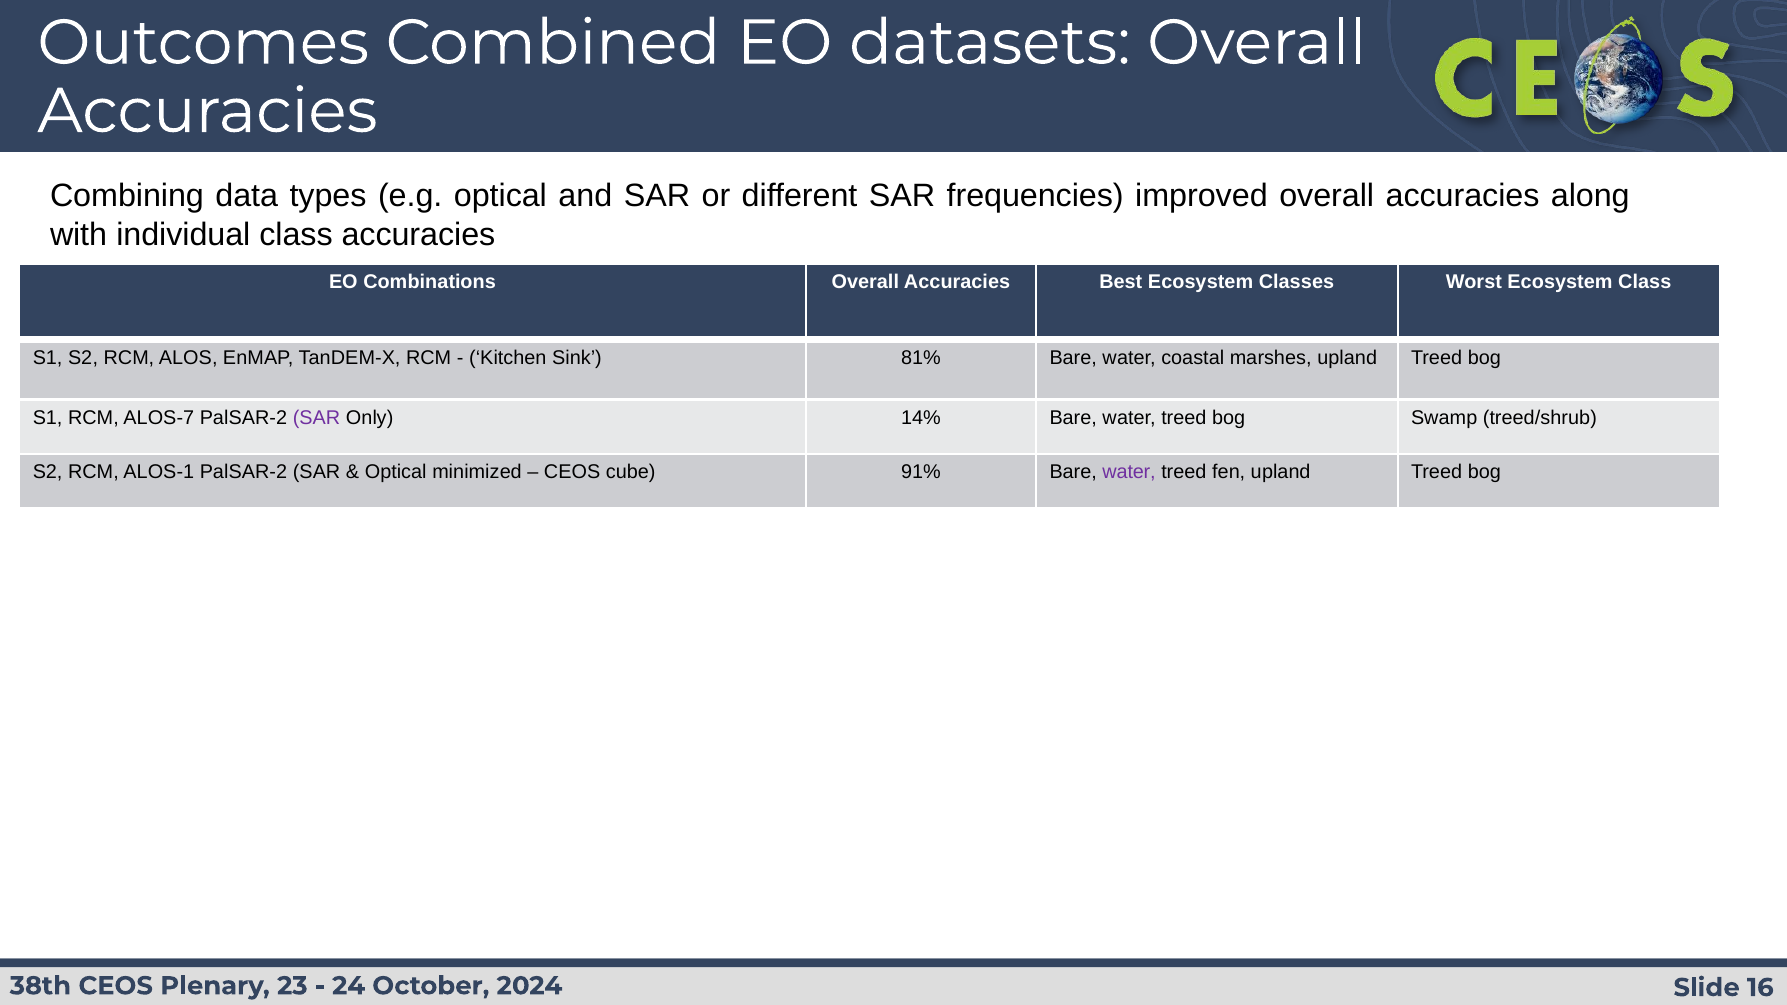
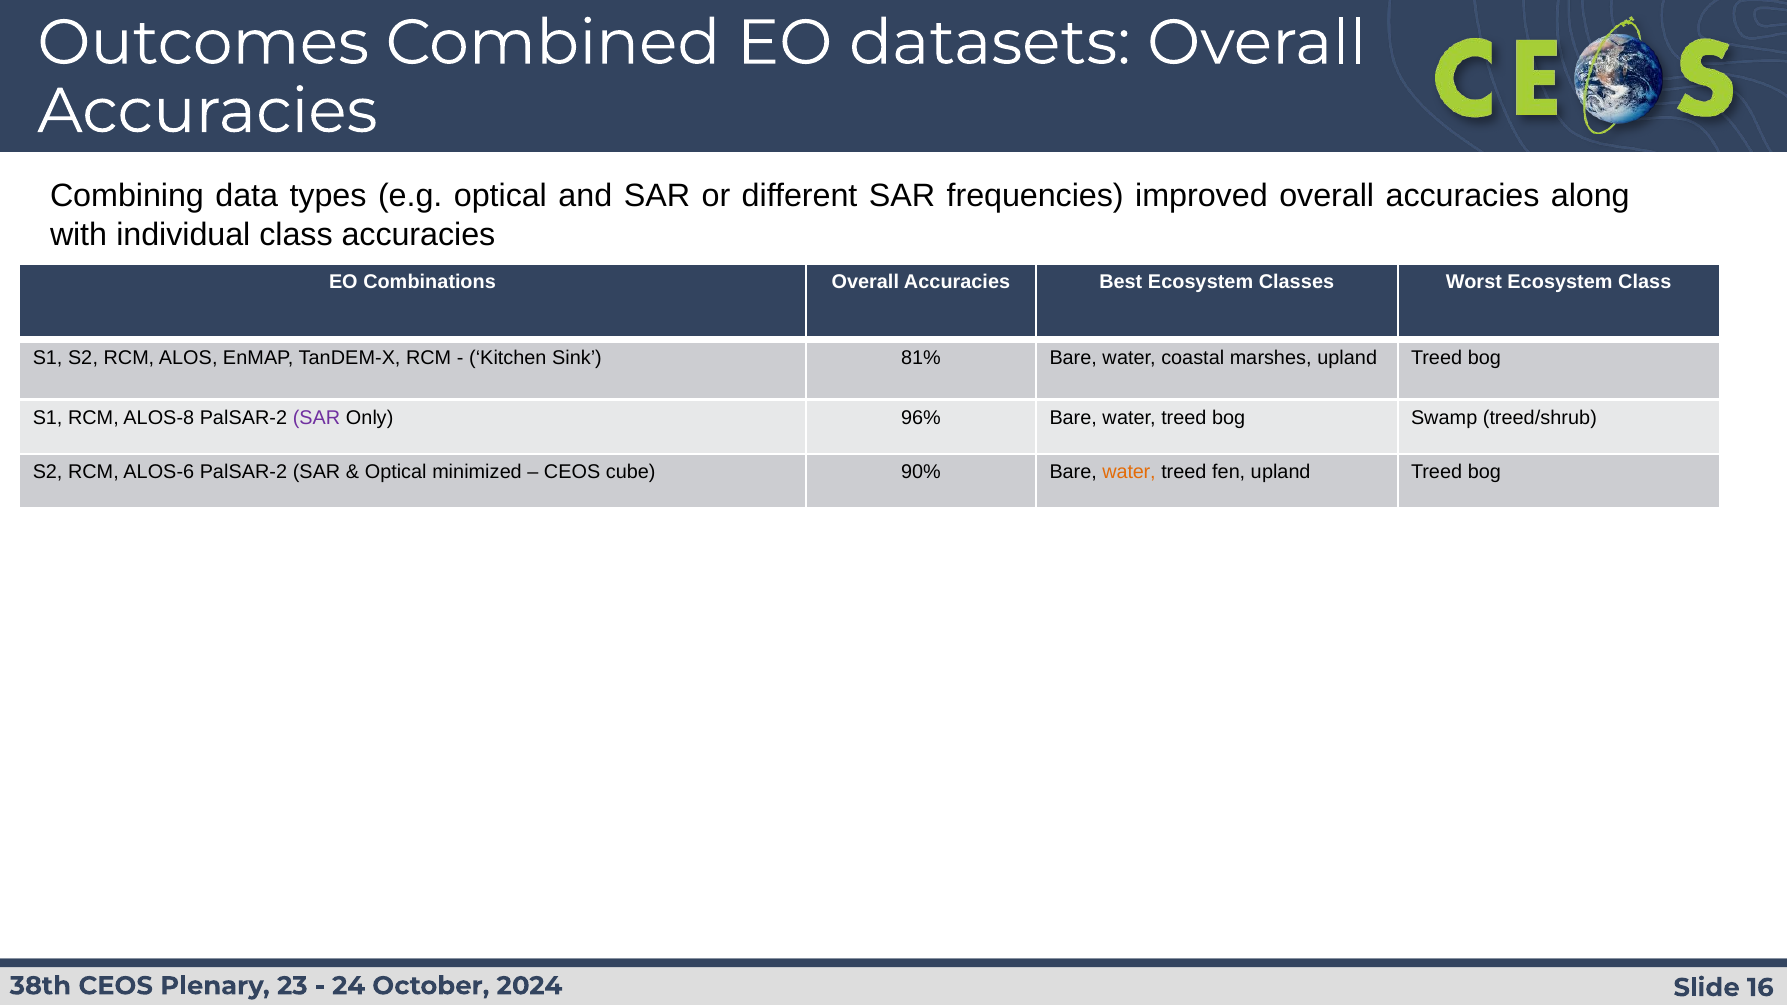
ALOS-7: ALOS-7 -> ALOS-8
14%: 14% -> 96%
ALOS-1: ALOS-1 -> ALOS-6
91%: 91% -> 90%
water at (1129, 472) colour: purple -> orange
